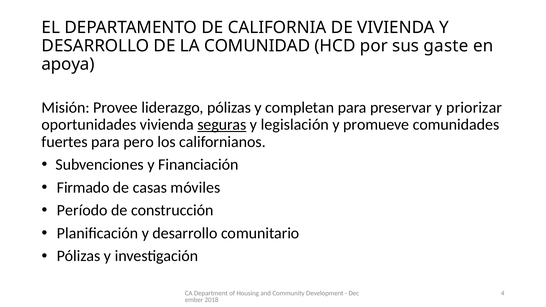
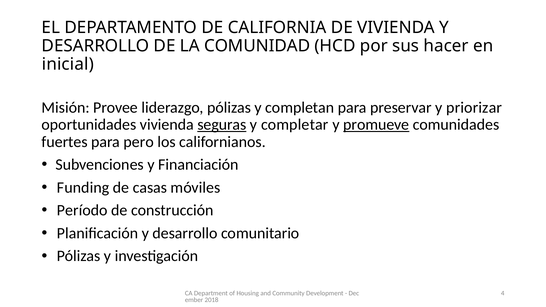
gaste: gaste -> hacer
apoya: apoya -> inicial
legislación: legislación -> completar
promueve underline: none -> present
Firmado: Firmado -> Funding
